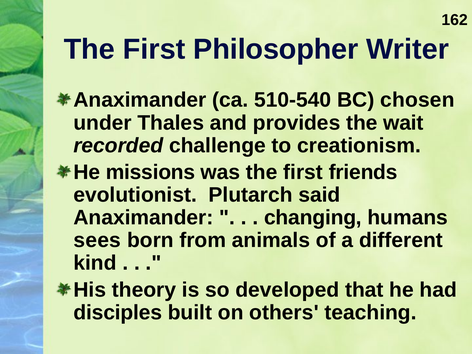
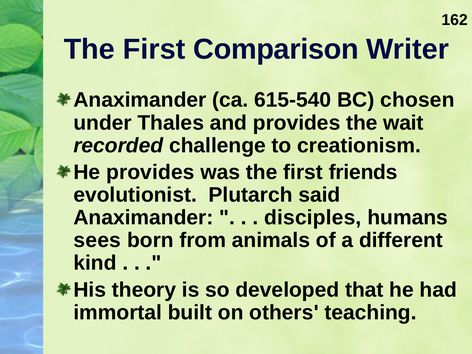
Philosopher: Philosopher -> Comparison
510-540: 510-540 -> 615-540
He missions: missions -> provides
changing: changing -> disciples
disciples: disciples -> immortal
